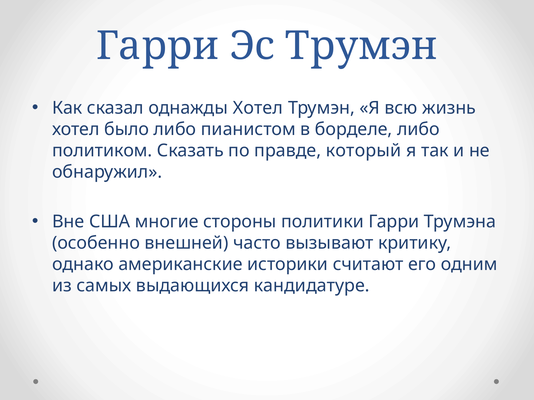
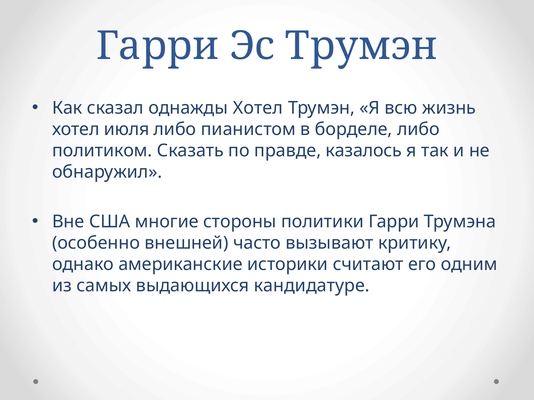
было: было -> июля
который: который -> казалось
